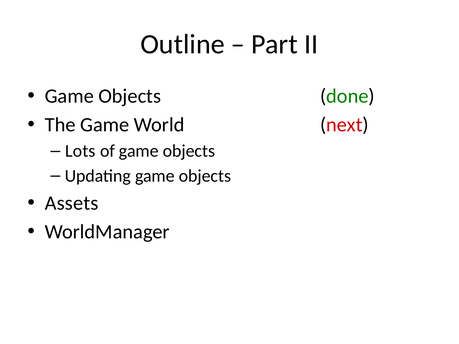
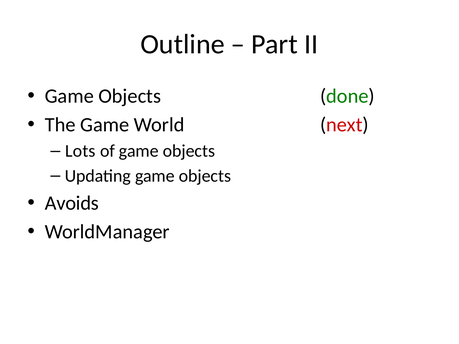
Assets: Assets -> Avoids
